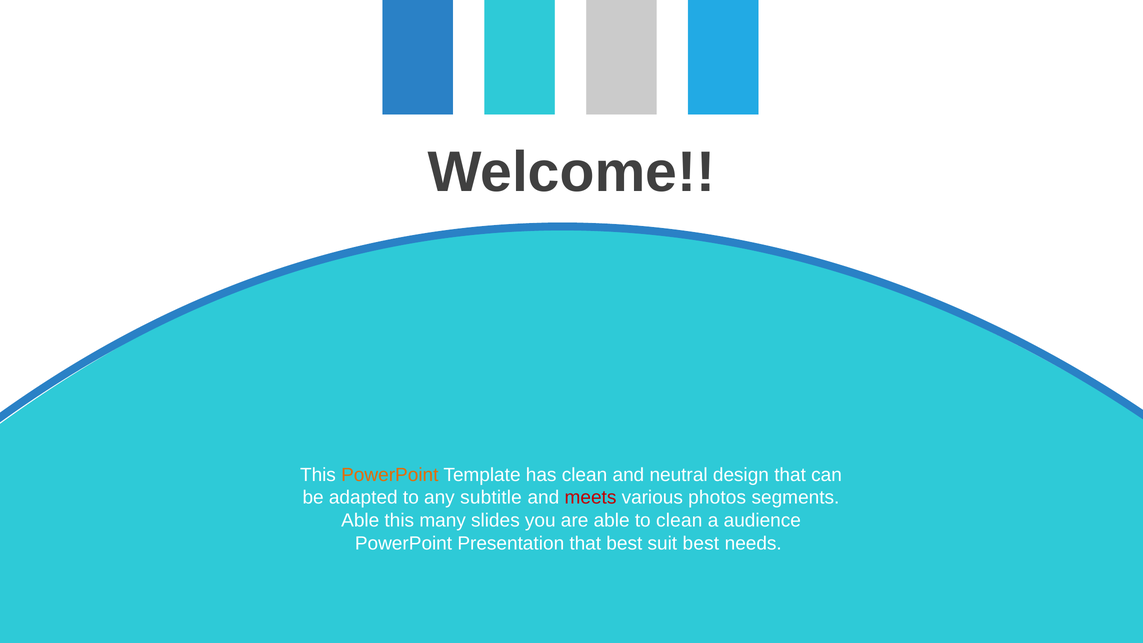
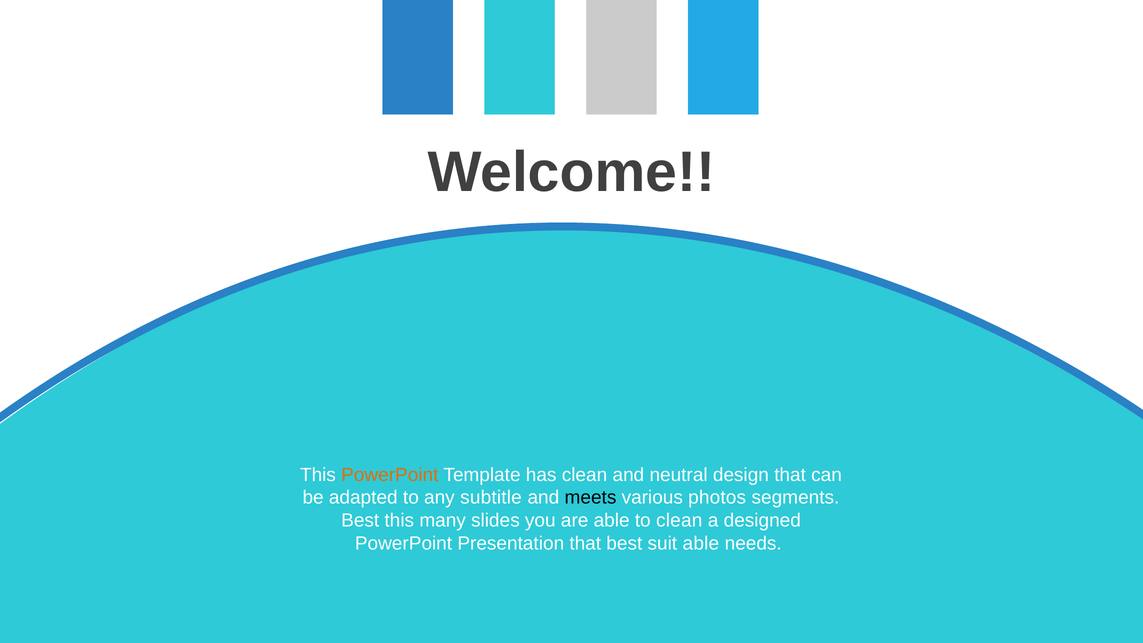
meets colour: red -> black
Able at (360, 521): Able -> Best
audience: audience -> designed
suit best: best -> able
